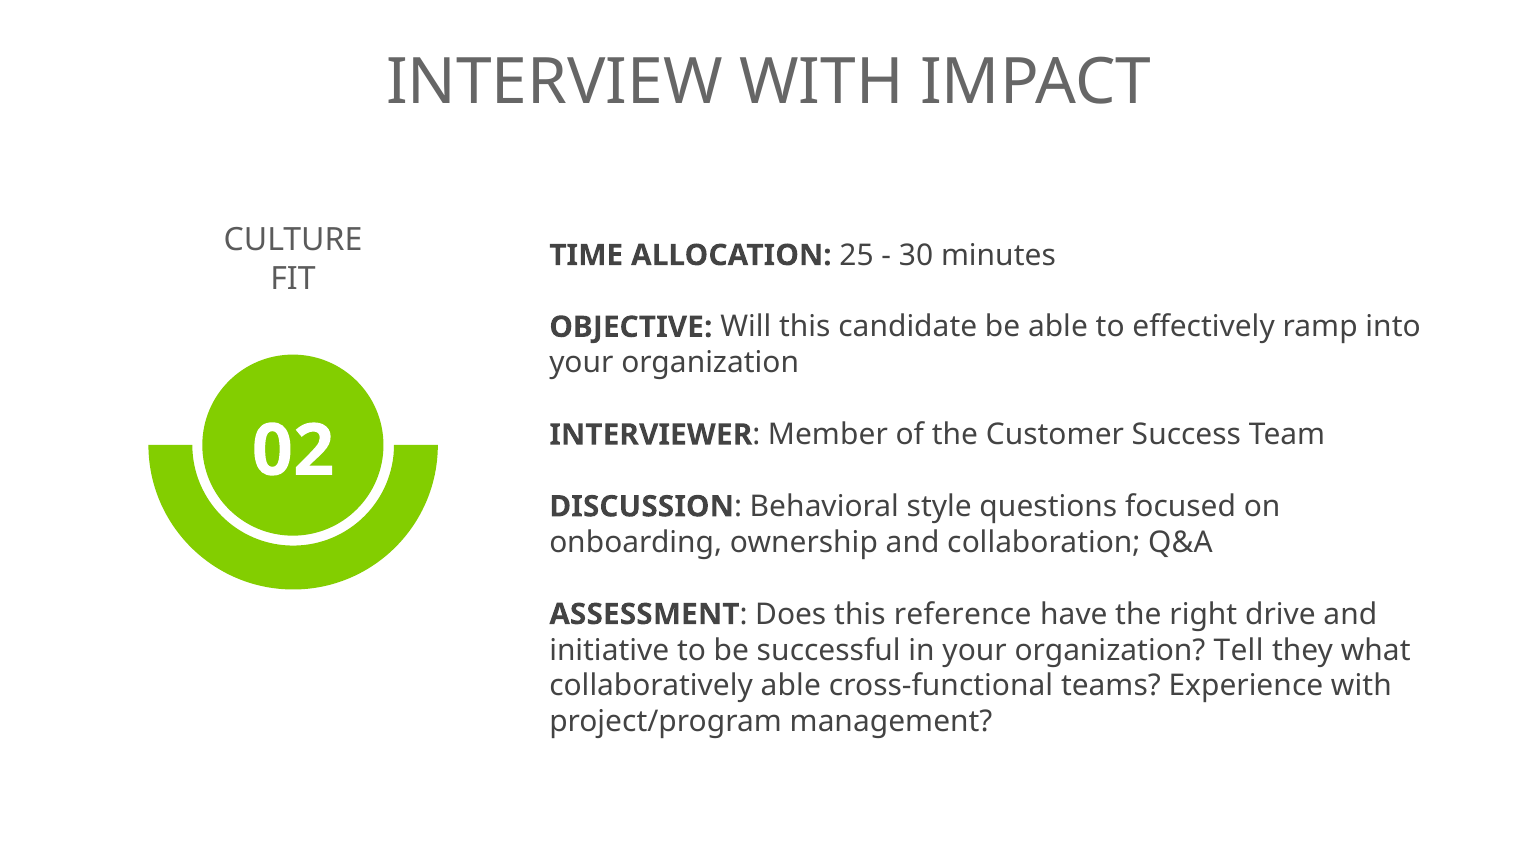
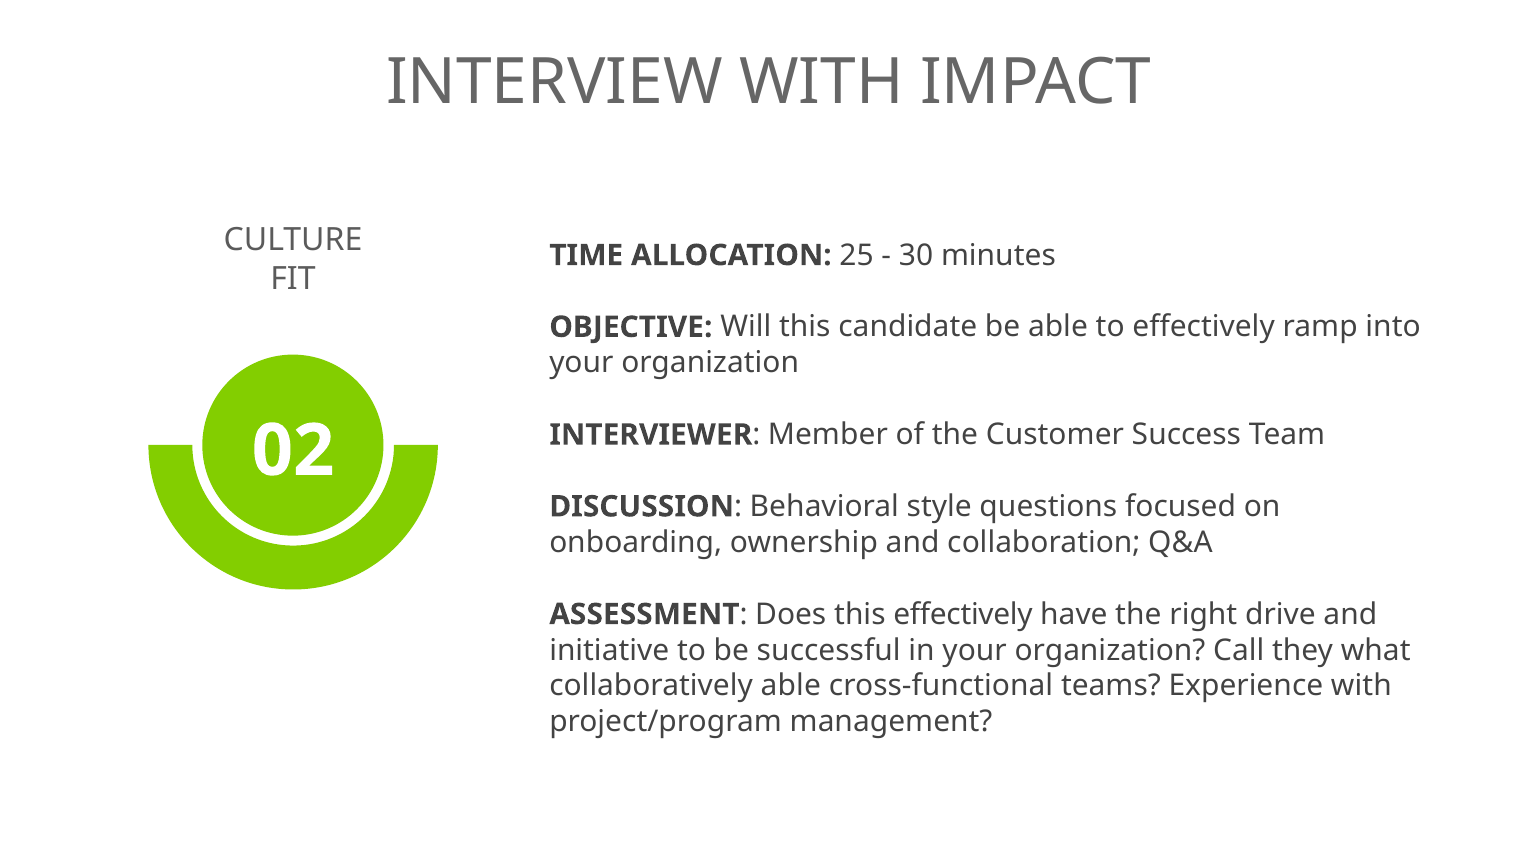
this reference: reference -> effectively
Tell: Tell -> Call
